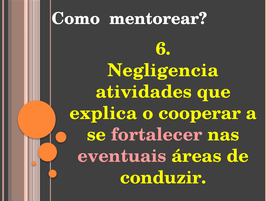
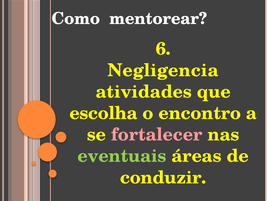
explica: explica -> escolha
cooperar: cooperar -> encontro
eventuais colour: pink -> light green
